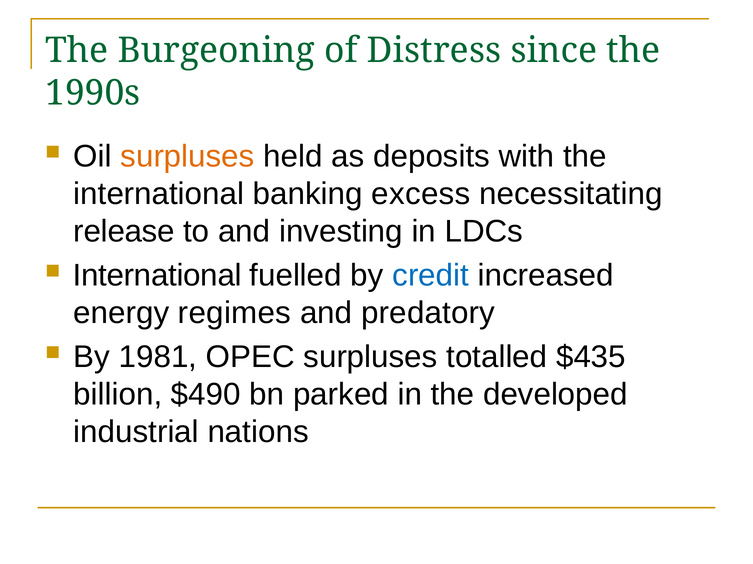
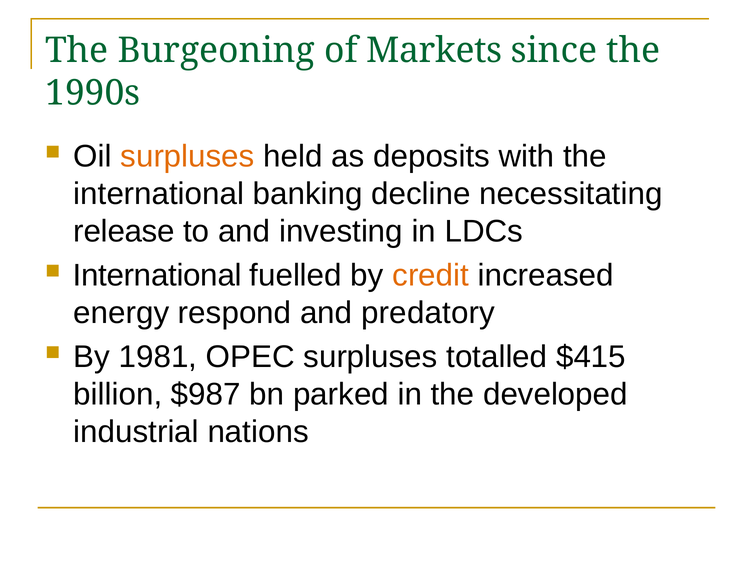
Distress: Distress -> Markets
excess: excess -> decline
credit colour: blue -> orange
regimes: regimes -> respond
$435: $435 -> $415
$490: $490 -> $987
